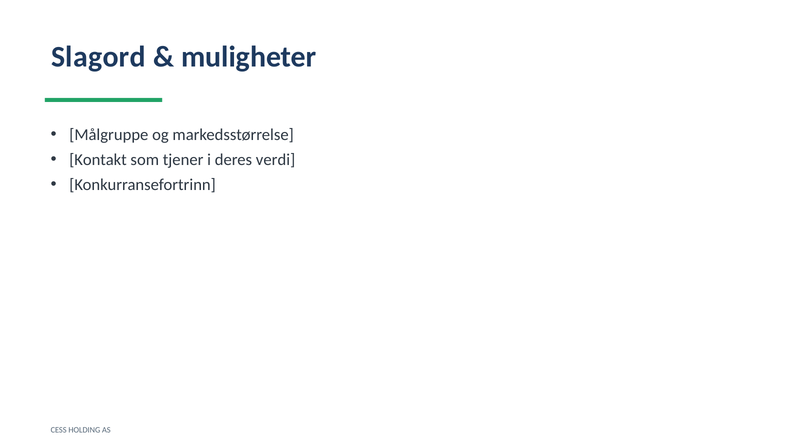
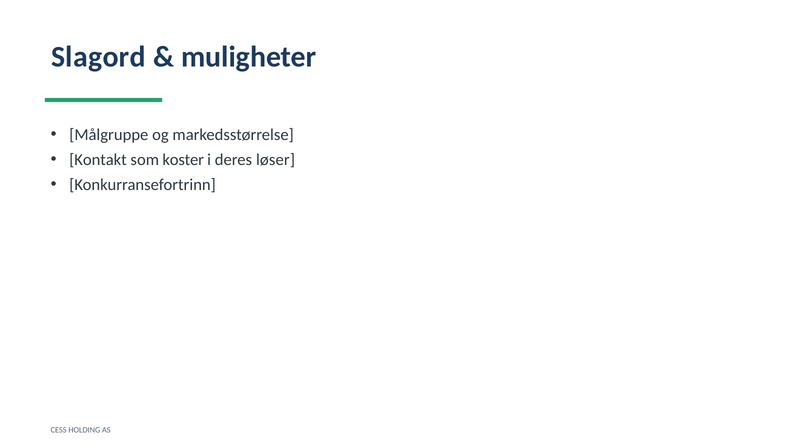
tjener: tjener -> koster
verdi: verdi -> løser
